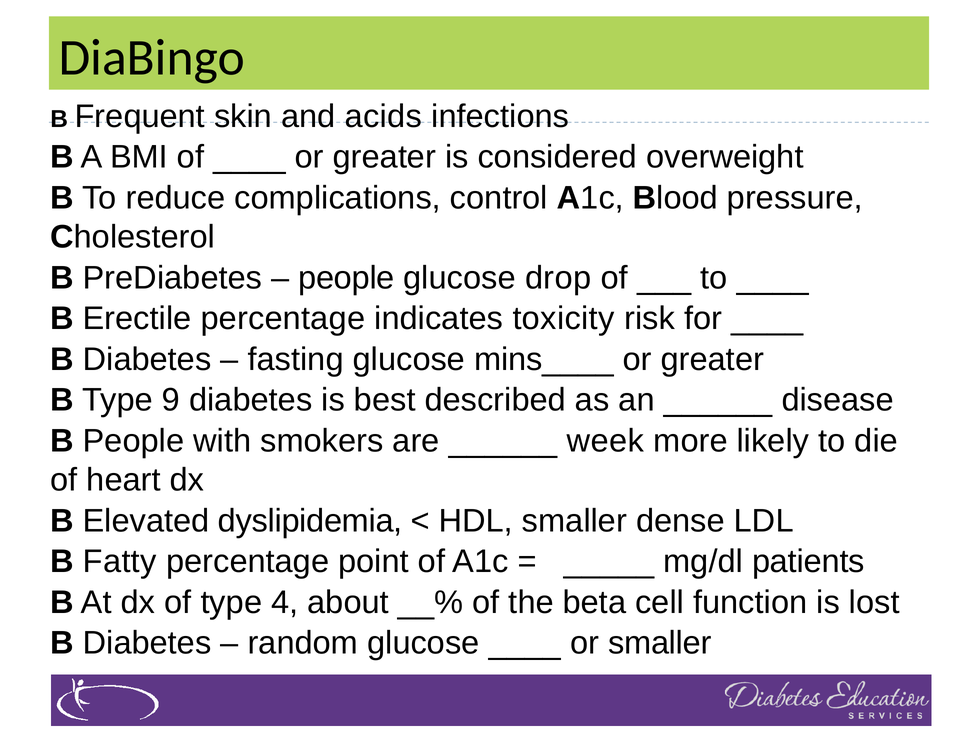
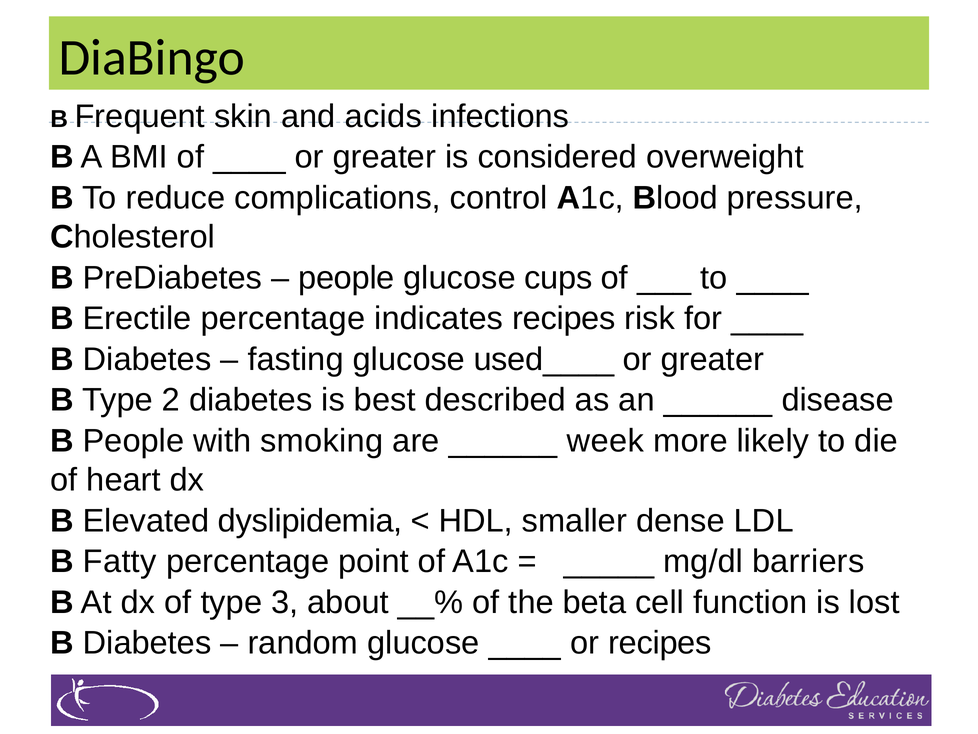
drop: drop -> cups
indicates toxicity: toxicity -> recipes
mins____: mins____ -> used____
9: 9 -> 2
smokers: smokers -> smoking
patients: patients -> barriers
4: 4 -> 3
or smaller: smaller -> recipes
